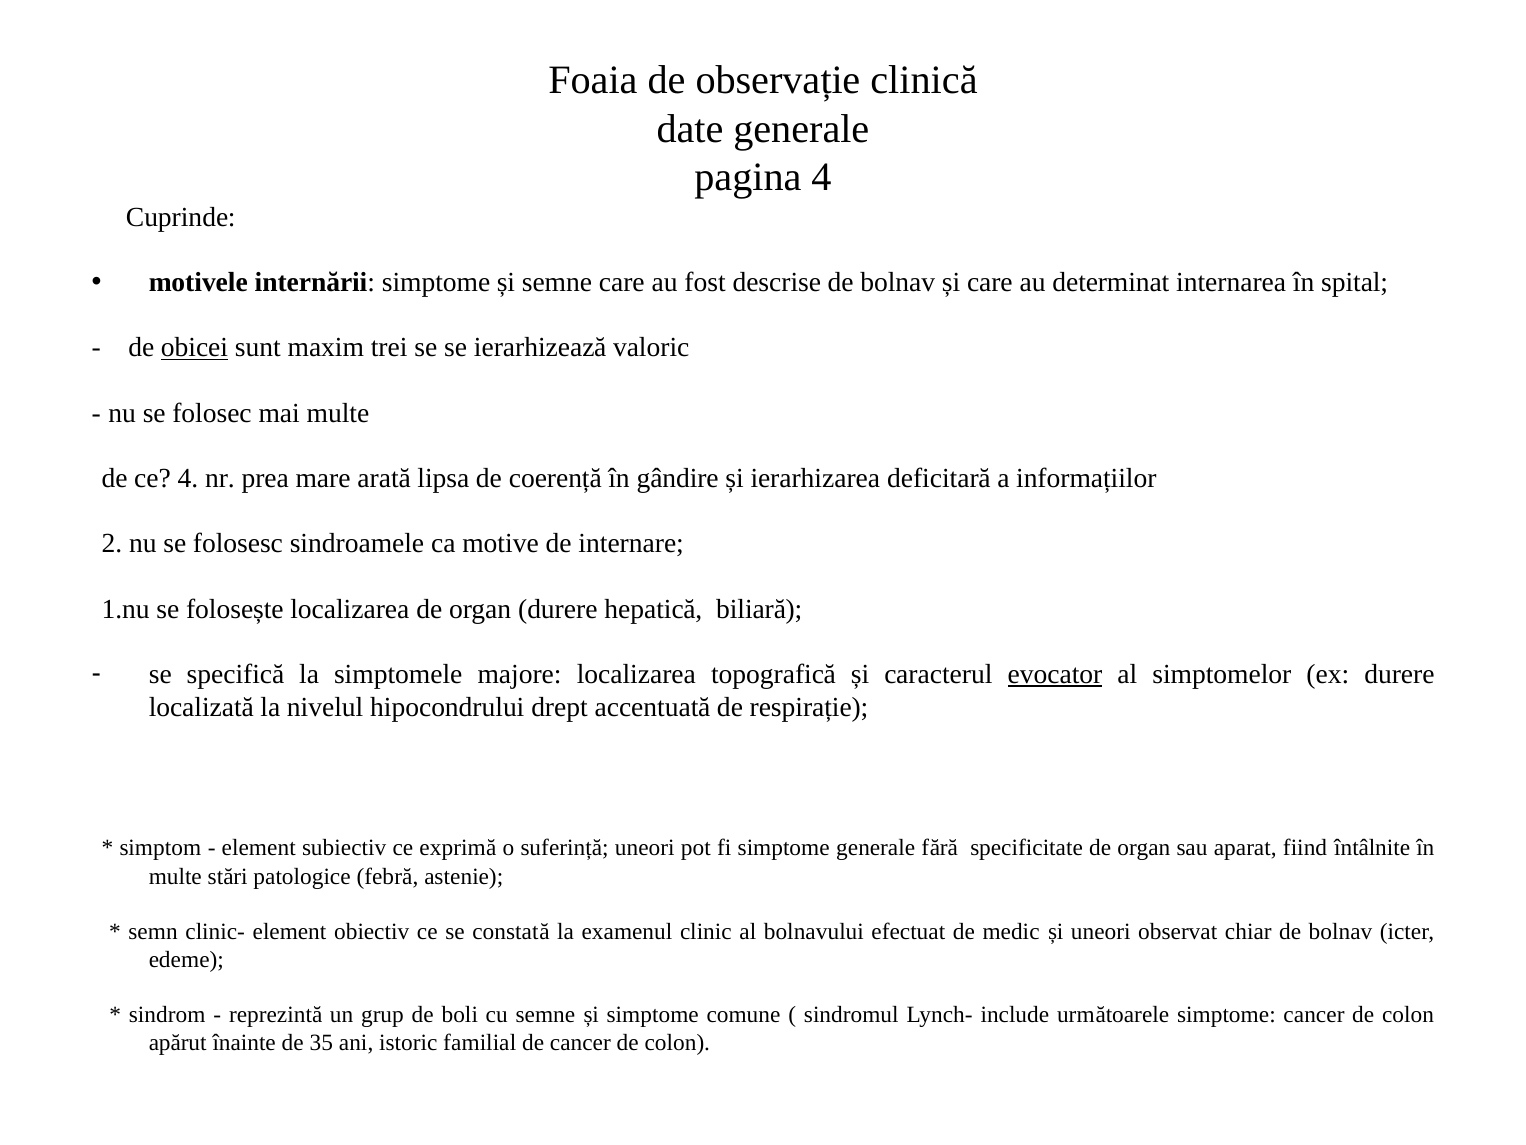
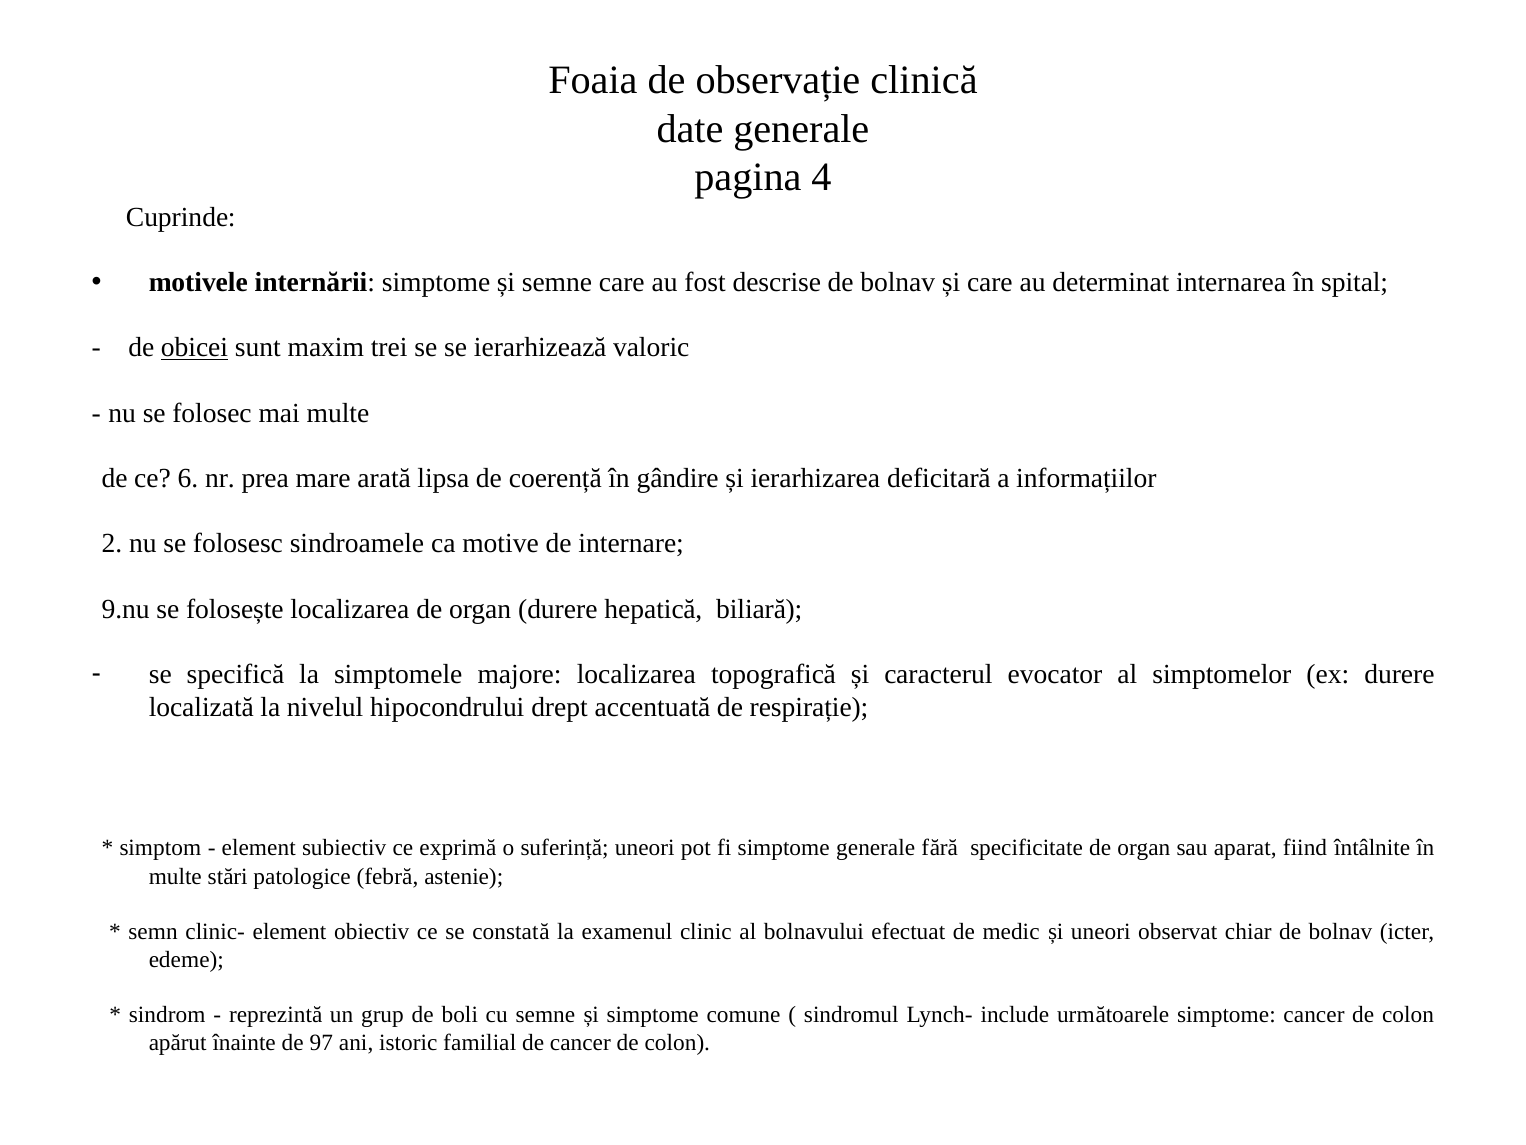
ce 4: 4 -> 6
1.nu: 1.nu -> 9.nu
evocator underline: present -> none
35: 35 -> 97
